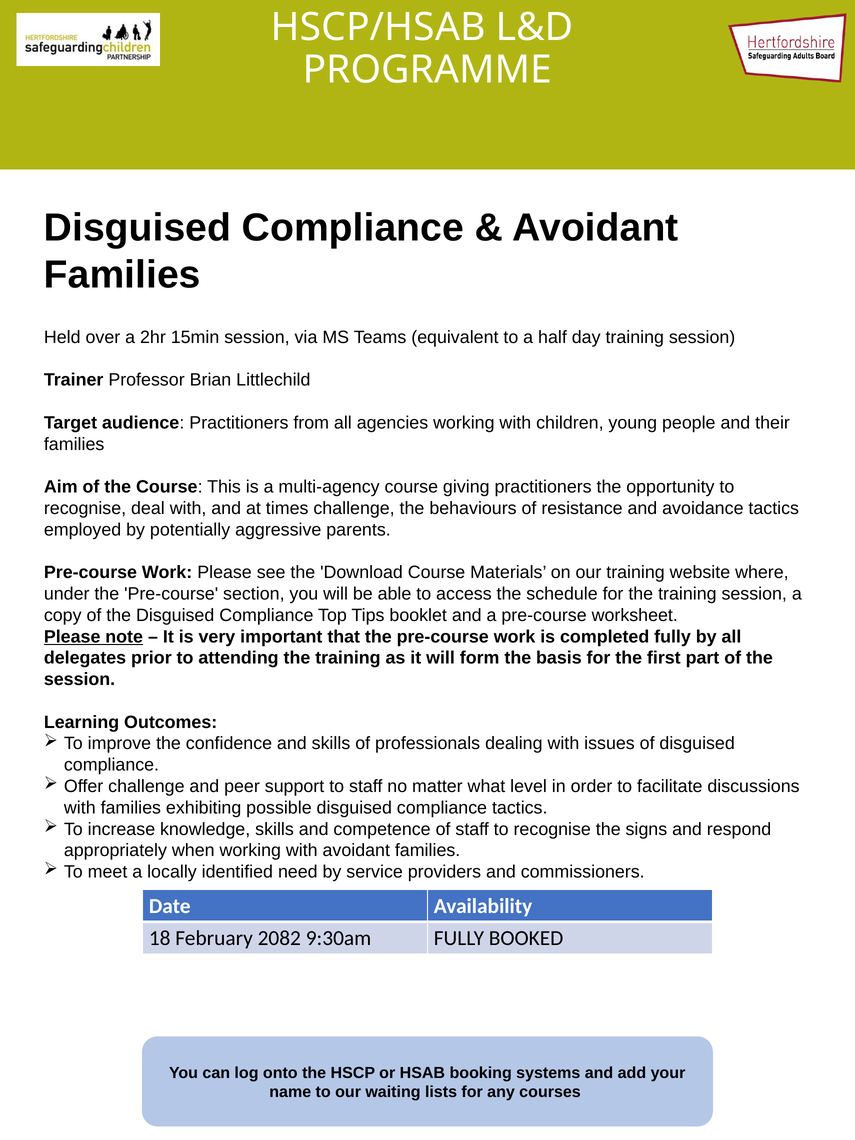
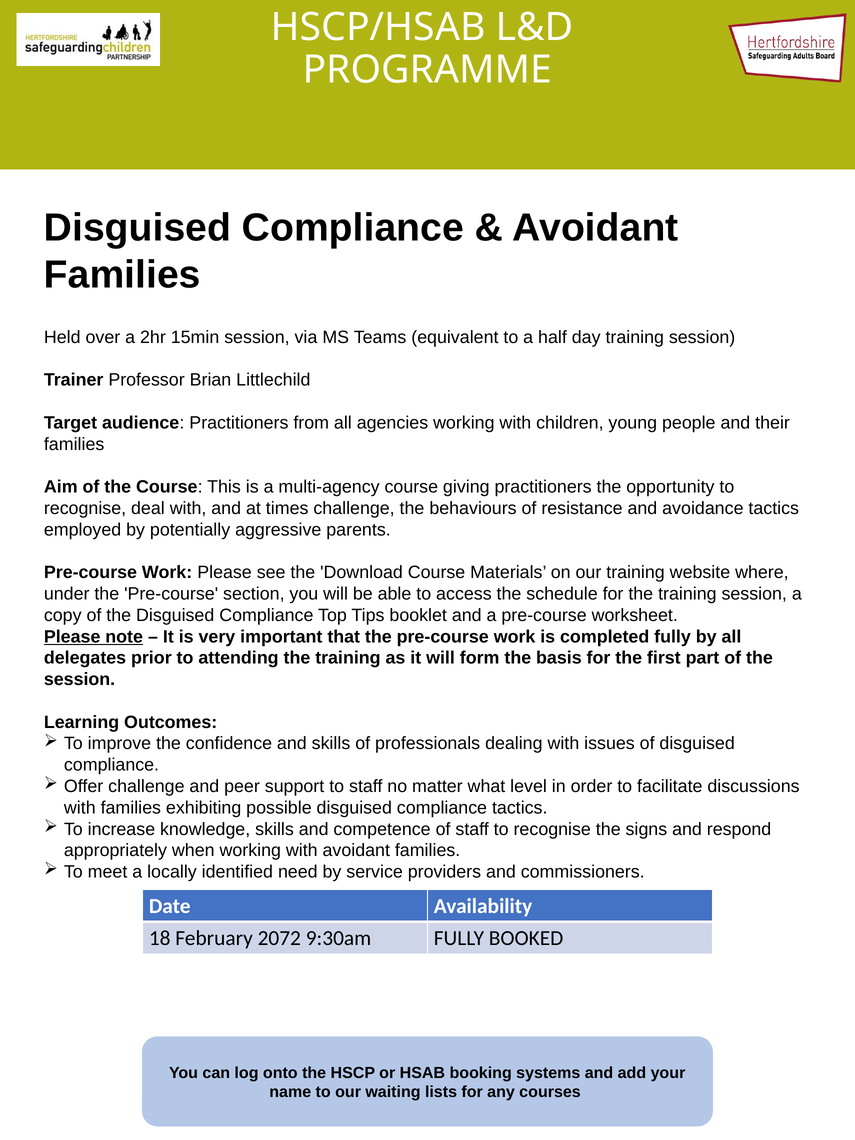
2082: 2082 -> 2072
